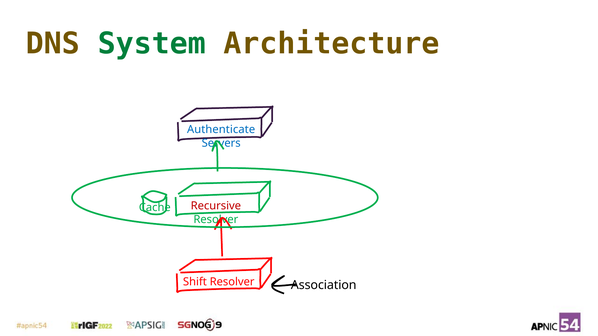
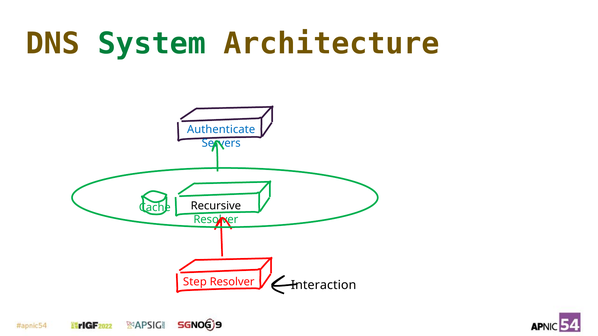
Recursive colour: red -> black
Shift: Shift -> Step
Association: Association -> Interaction
